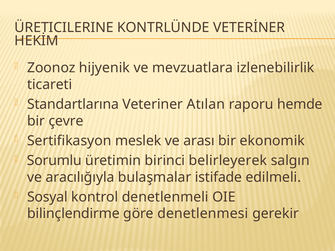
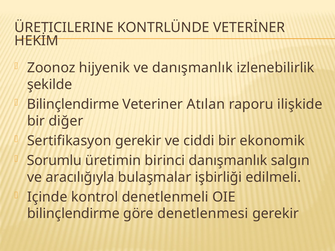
ve mevzuatlara: mevzuatlara -> danışmanlık
ticareti: ticareti -> şekilde
Standartlarına at (73, 104): Standartlarına -> Bilinçlendirme
hemde: hemde -> ilişkide
çevre: çevre -> diğer
Sertifikasyon meslek: meslek -> gerekir
arası: arası -> ciddi
birinci belirleyerek: belirleyerek -> danışmanlık
istifade: istifade -> işbirliği
Sosyal: Sosyal -> Içinde
